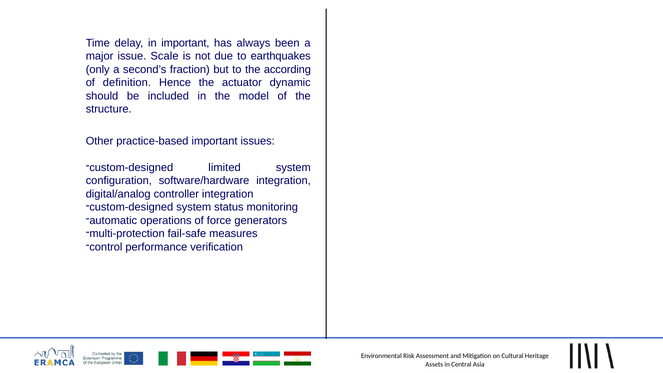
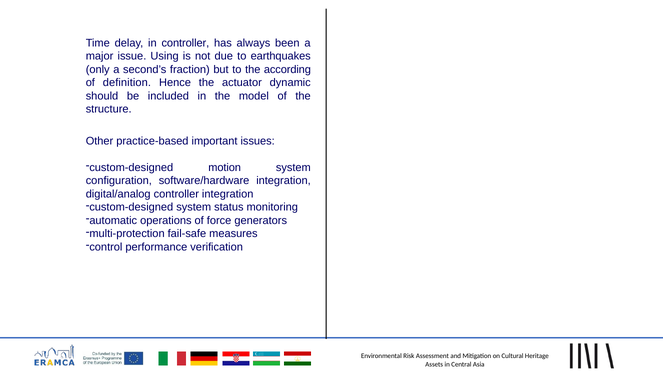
in important: important -> controller
Scale: Scale -> Using
limited: limited -> motion
